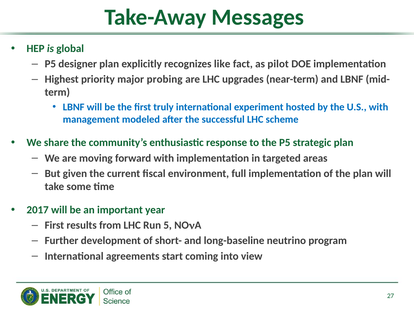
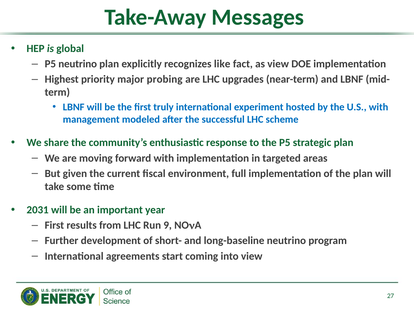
P5 designer: designer -> neutrino
as pilot: pilot -> view
2017: 2017 -> 2031
5: 5 -> 9
